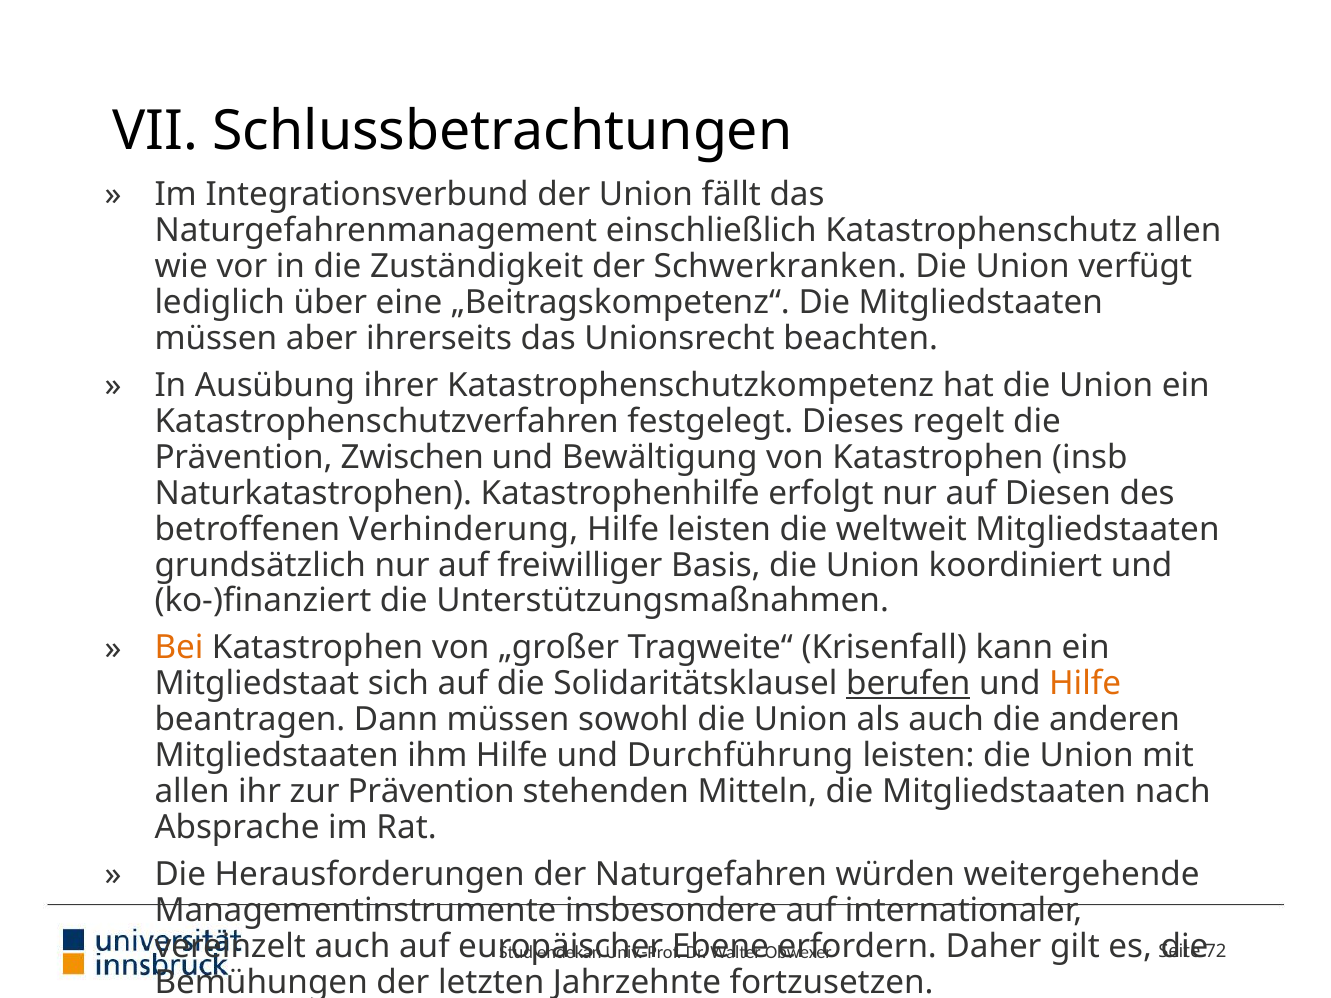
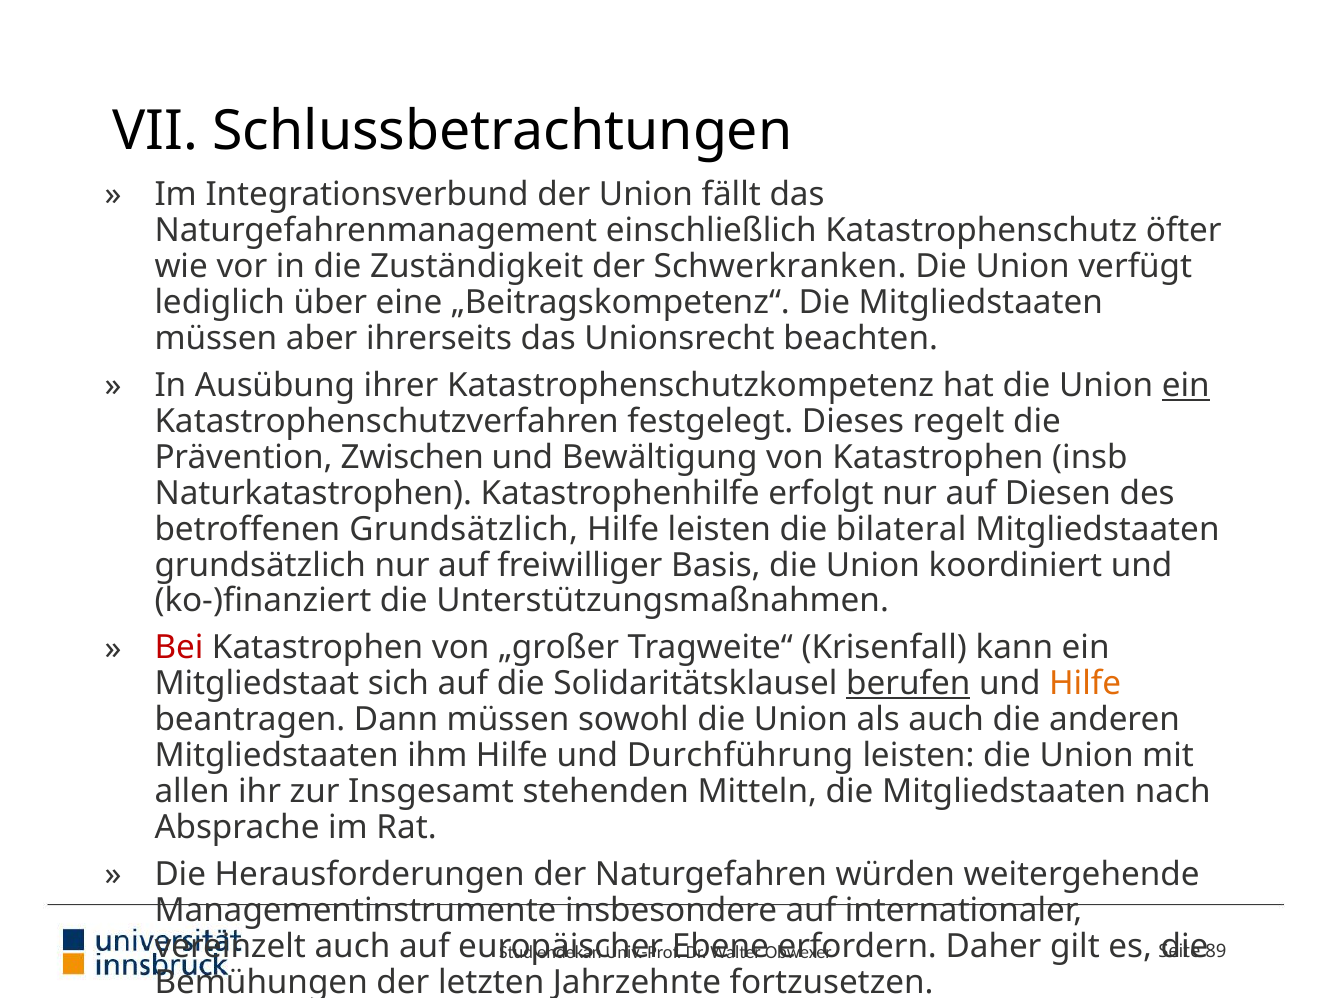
Katastrophenschutz allen: allen -> öfter
ein at (1186, 385) underline: none -> present
betroffenen Verhinderung: Verhinderung -> Grundsätzlich
weltweit: weltweit -> bilateral
Bei colour: orange -> red
zur Prävention: Prävention -> Insgesamt
72: 72 -> 89
